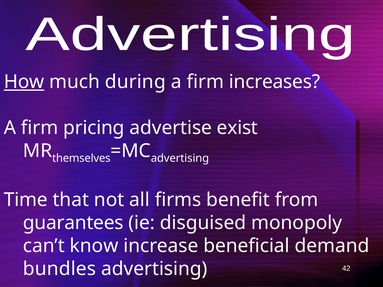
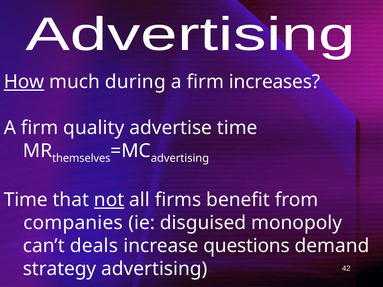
pricing: pricing -> quality
advertise exist: exist -> time
not underline: none -> present
guarantees: guarantees -> companies
know: know -> deals
beneficial: beneficial -> questions
bundles: bundles -> strategy
